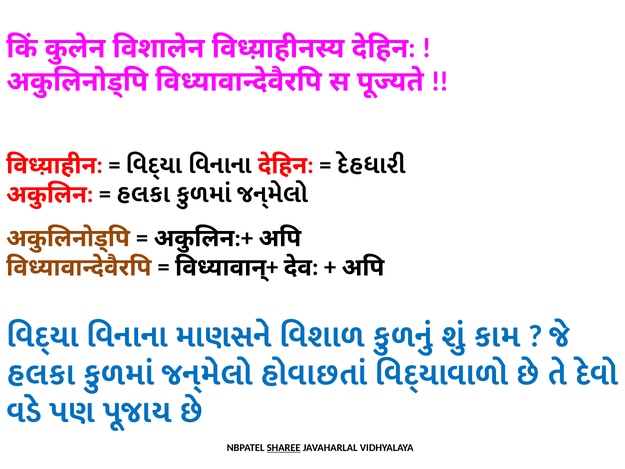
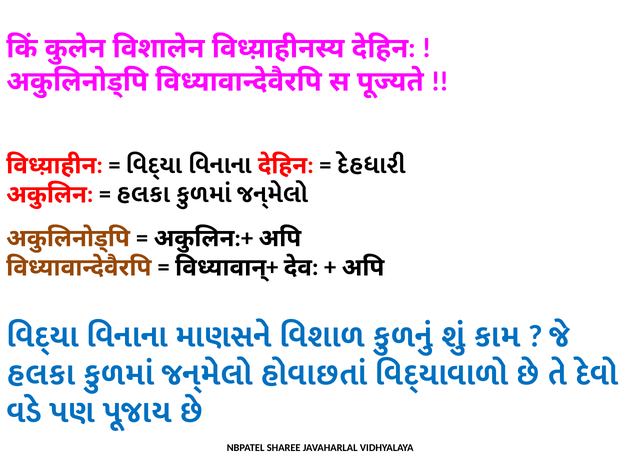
SHAREE underline: present -> none
